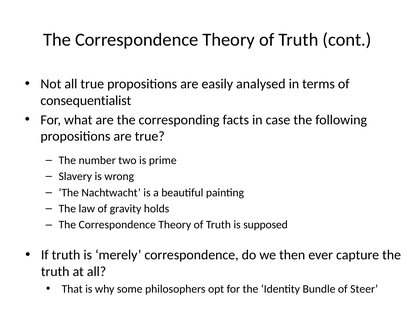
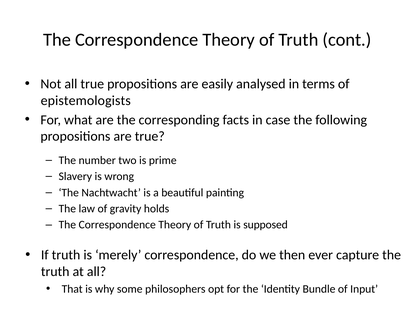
consequentialist: consequentialist -> epistemologists
Steer: Steer -> Input
